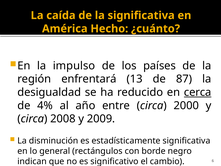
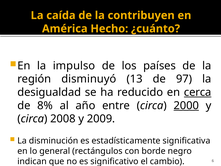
la significativa: significativa -> contribuyen
enfrentará: enfrentará -> disminuyó
87: 87 -> 97
4%: 4% -> 8%
2000 underline: none -> present
